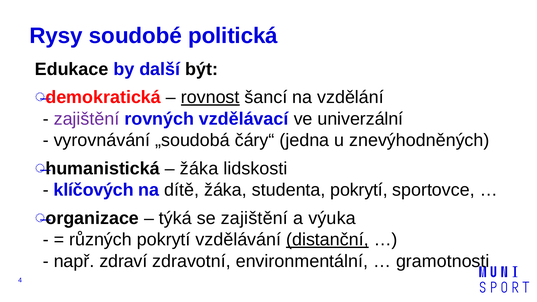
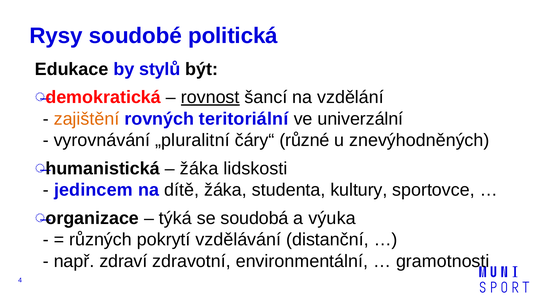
další: další -> stylů
zajištění at (87, 119) colour: purple -> orange
vzdělávací: vzdělávací -> teritoriální
„soudobá: „soudobá -> „pluralitní
jedna: jedna -> různé
klíčových: klíčových -> jedincem
studenta pokrytí: pokrytí -> kultury
se zajištění: zajištění -> soudobá
distanční underline: present -> none
